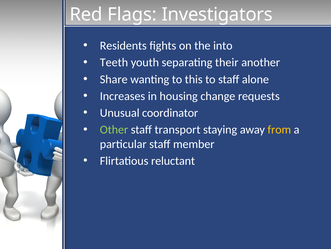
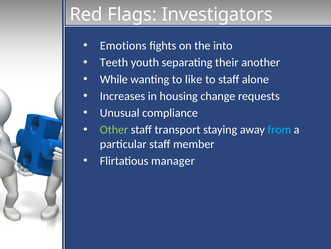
Residents: Residents -> Emotions
Share: Share -> While
this: this -> like
coordinator: coordinator -> compliance
from colour: yellow -> light blue
reluctant: reluctant -> manager
